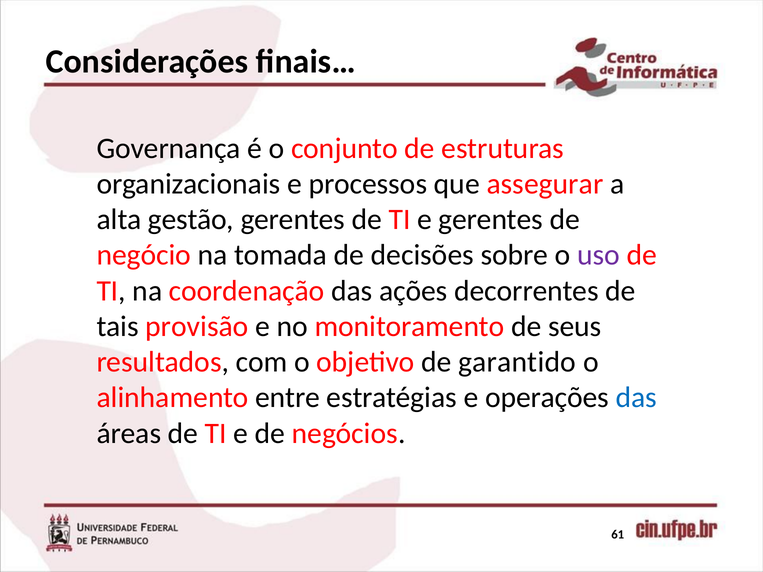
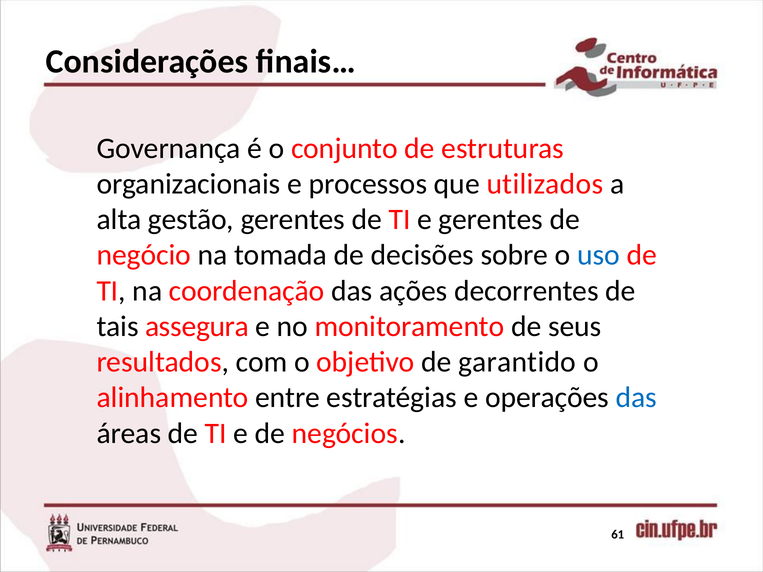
assegurar: assegurar -> utilizados
uso colour: purple -> blue
provisão: provisão -> assegura
